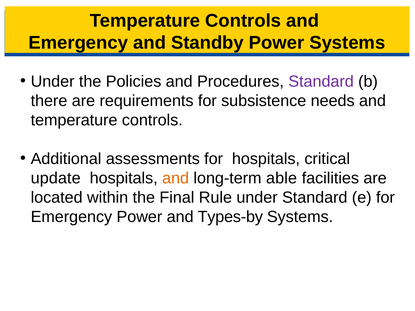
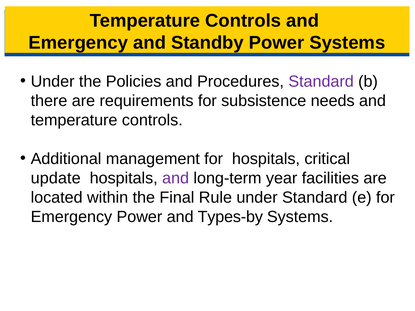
assessments: assessments -> management
and at (176, 178) colour: orange -> purple
able: able -> year
